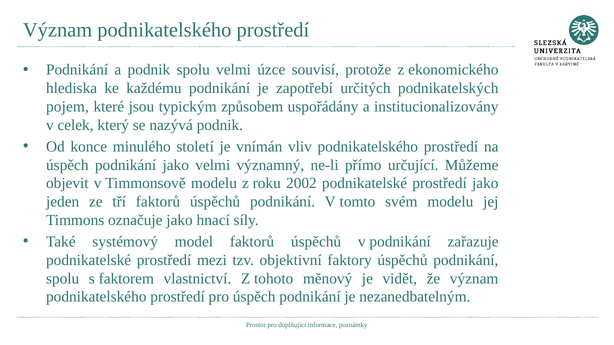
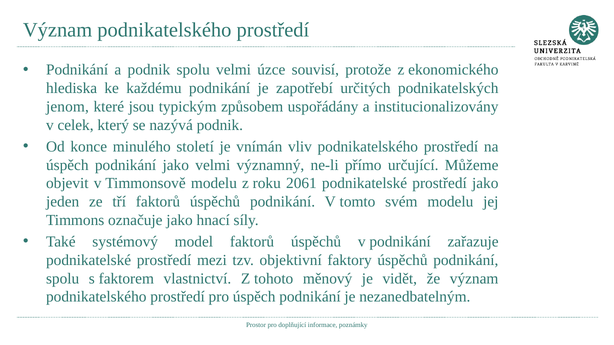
pojem: pojem -> jenom
2002: 2002 -> 2061
